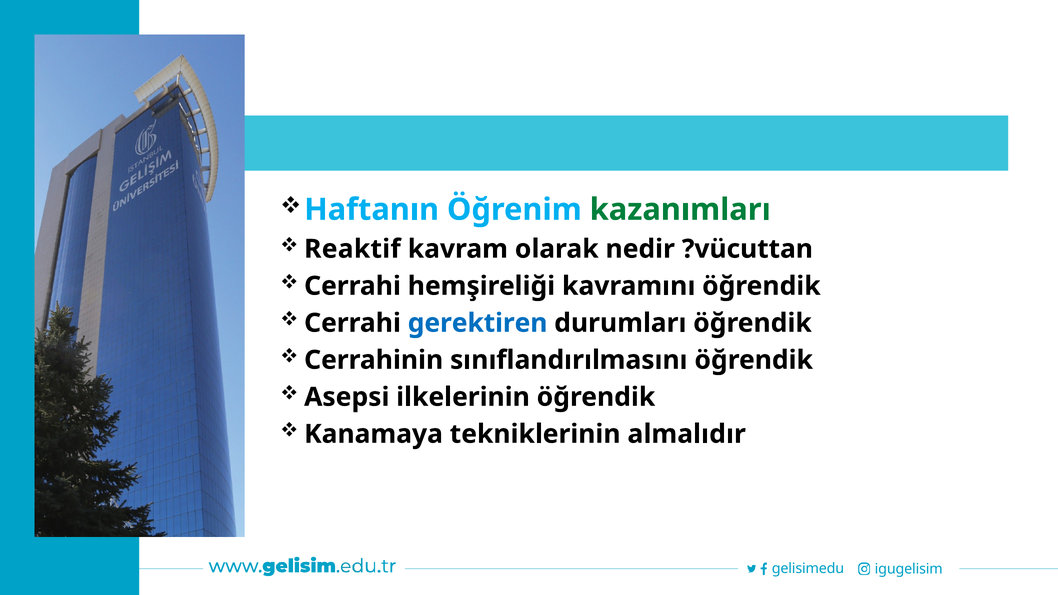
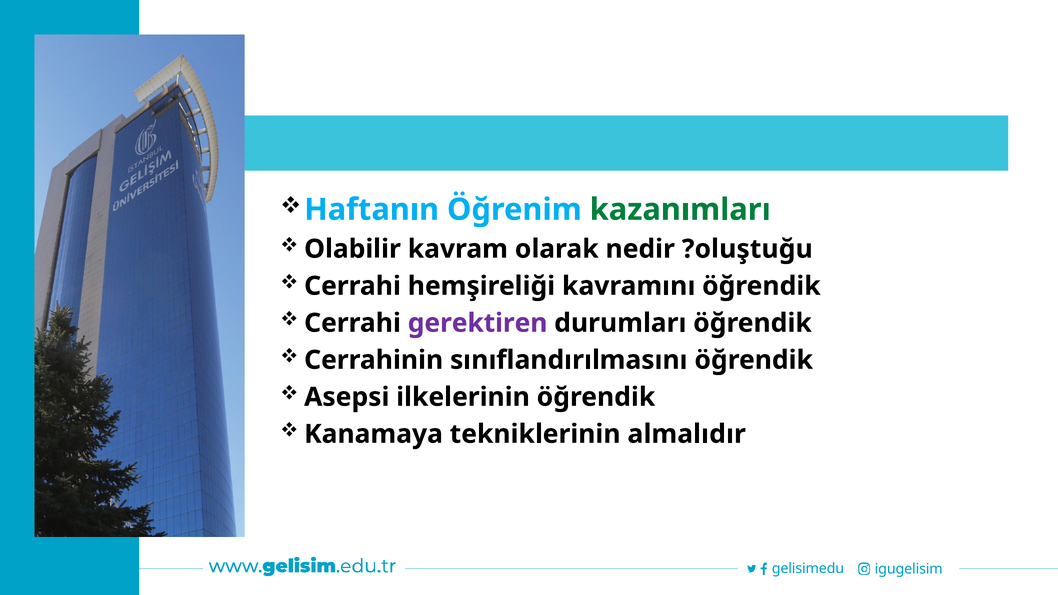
Reaktif: Reaktif -> Olabilir
?vücuttan: ?vücuttan -> ?oluştuğu
gerektiren colour: blue -> purple
